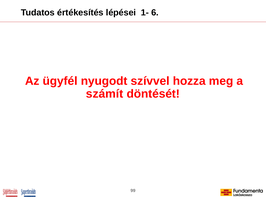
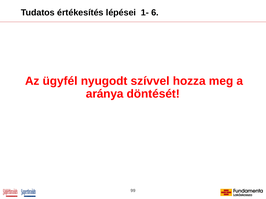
számít: számít -> aránya
